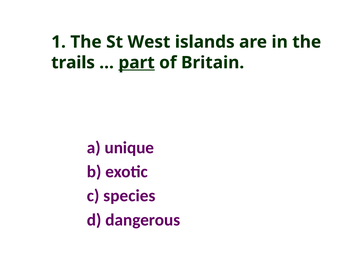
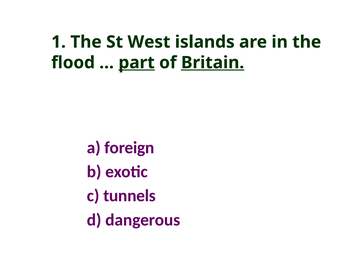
trails: trails -> flood
Britain underline: none -> present
unique: unique -> foreign
species: species -> tunnels
